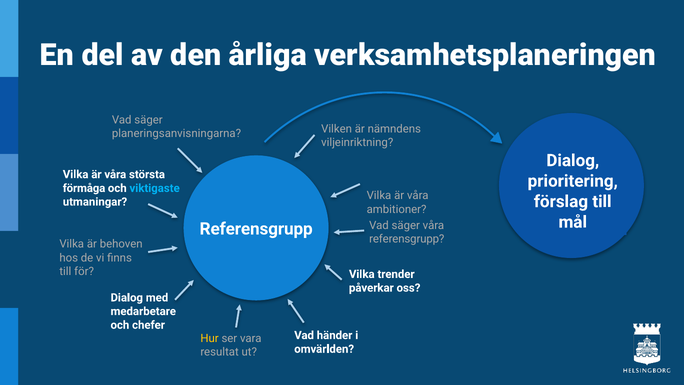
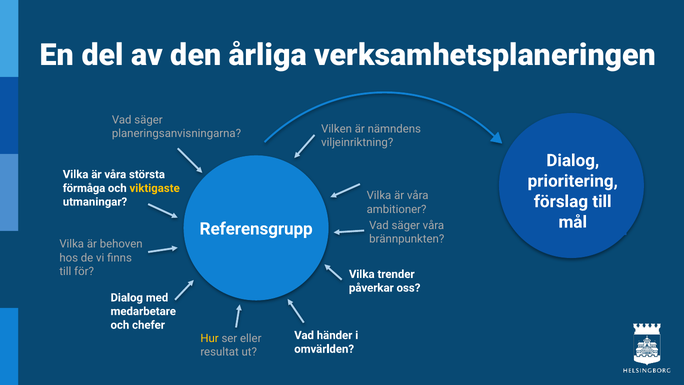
viktigaste colour: light blue -> yellow
referensgrupp at (407, 239): referensgrupp -> brännpunkten
vara: vara -> eller
